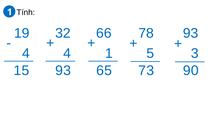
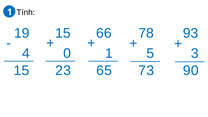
32: 32 -> 15
4 4: 4 -> 0
1 9: 9 -> 2
